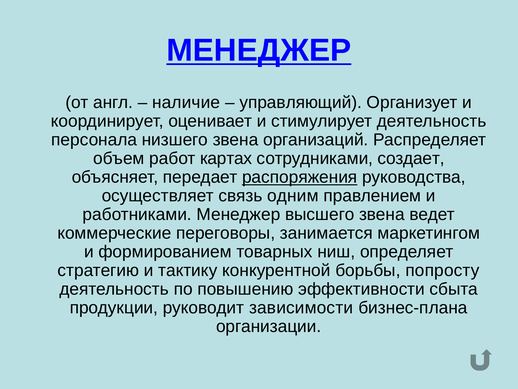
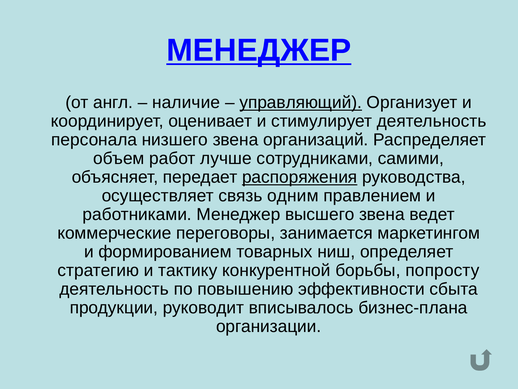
управляющий underline: none -> present
картах: картах -> лучше
создает: создает -> самими
зависимости: зависимости -> вписывалось
